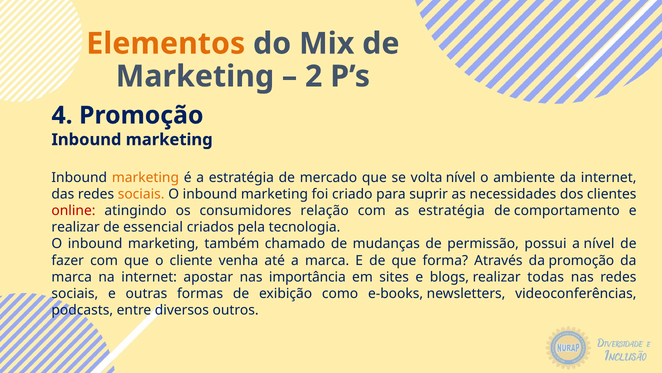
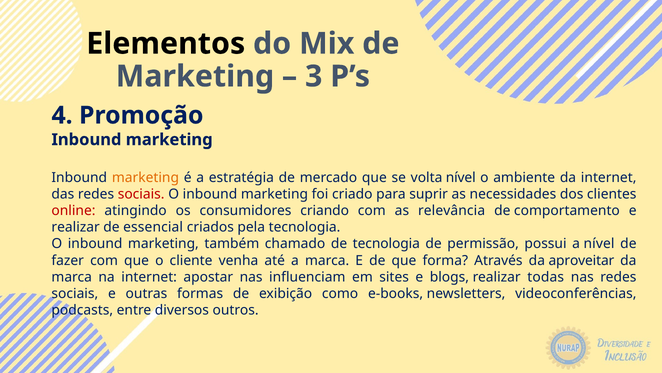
Elementos colour: orange -> black
2: 2 -> 3
sociais at (141, 194) colour: orange -> red
relação: relação -> criando
as estratégia: estratégia -> relevância
de mudanças: mudanças -> tecnologia
da promoção: promoção -> aproveitar
importância: importância -> influenciam
